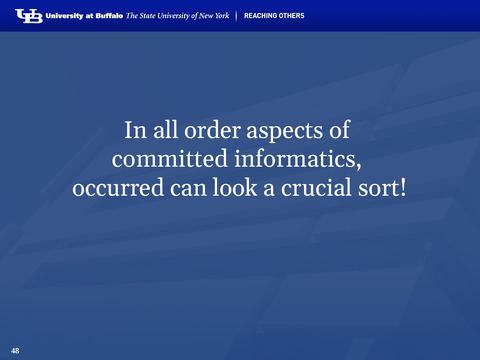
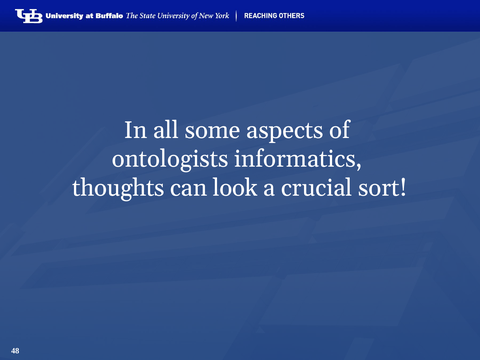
order: order -> some
committed: committed -> ontologists
occurred: occurred -> thoughts
